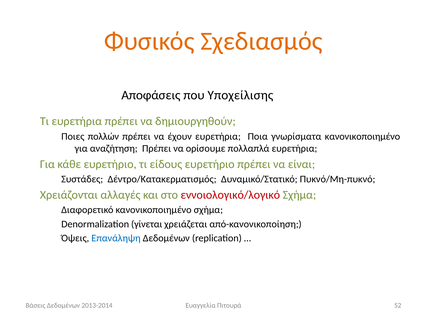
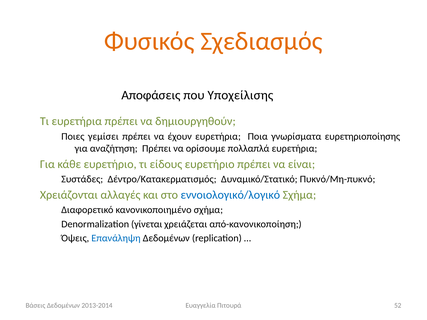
πολλών: πολλών -> γεμίσει
γνωρίσματα κανονικοποιημένο: κανονικοποιημένο -> ευρετηριοποίησης
εννοιολογικό/λογικό colour: red -> blue
